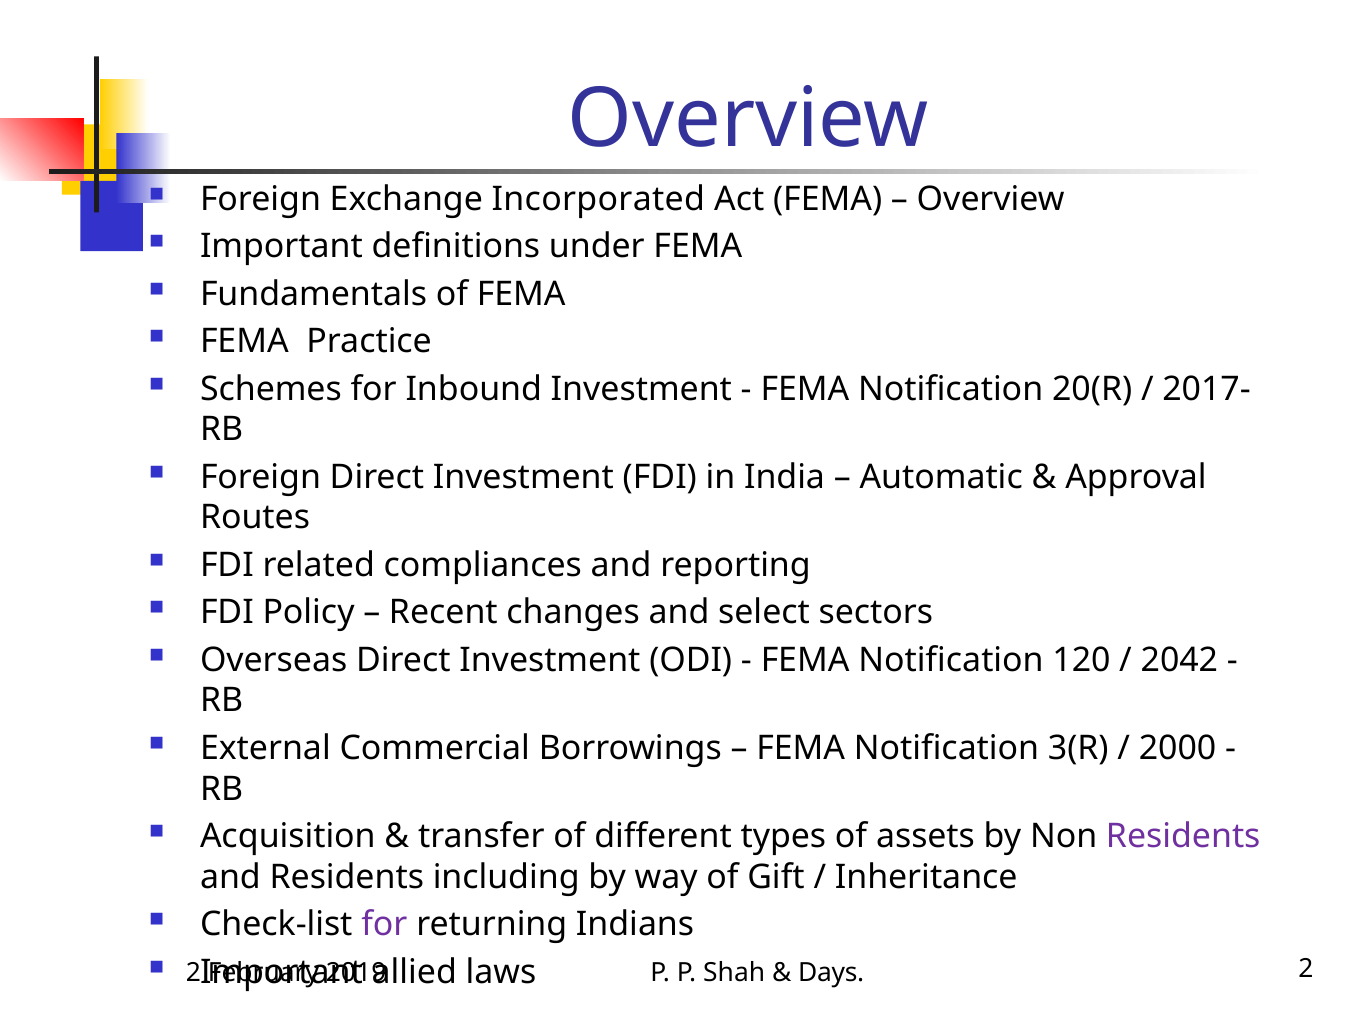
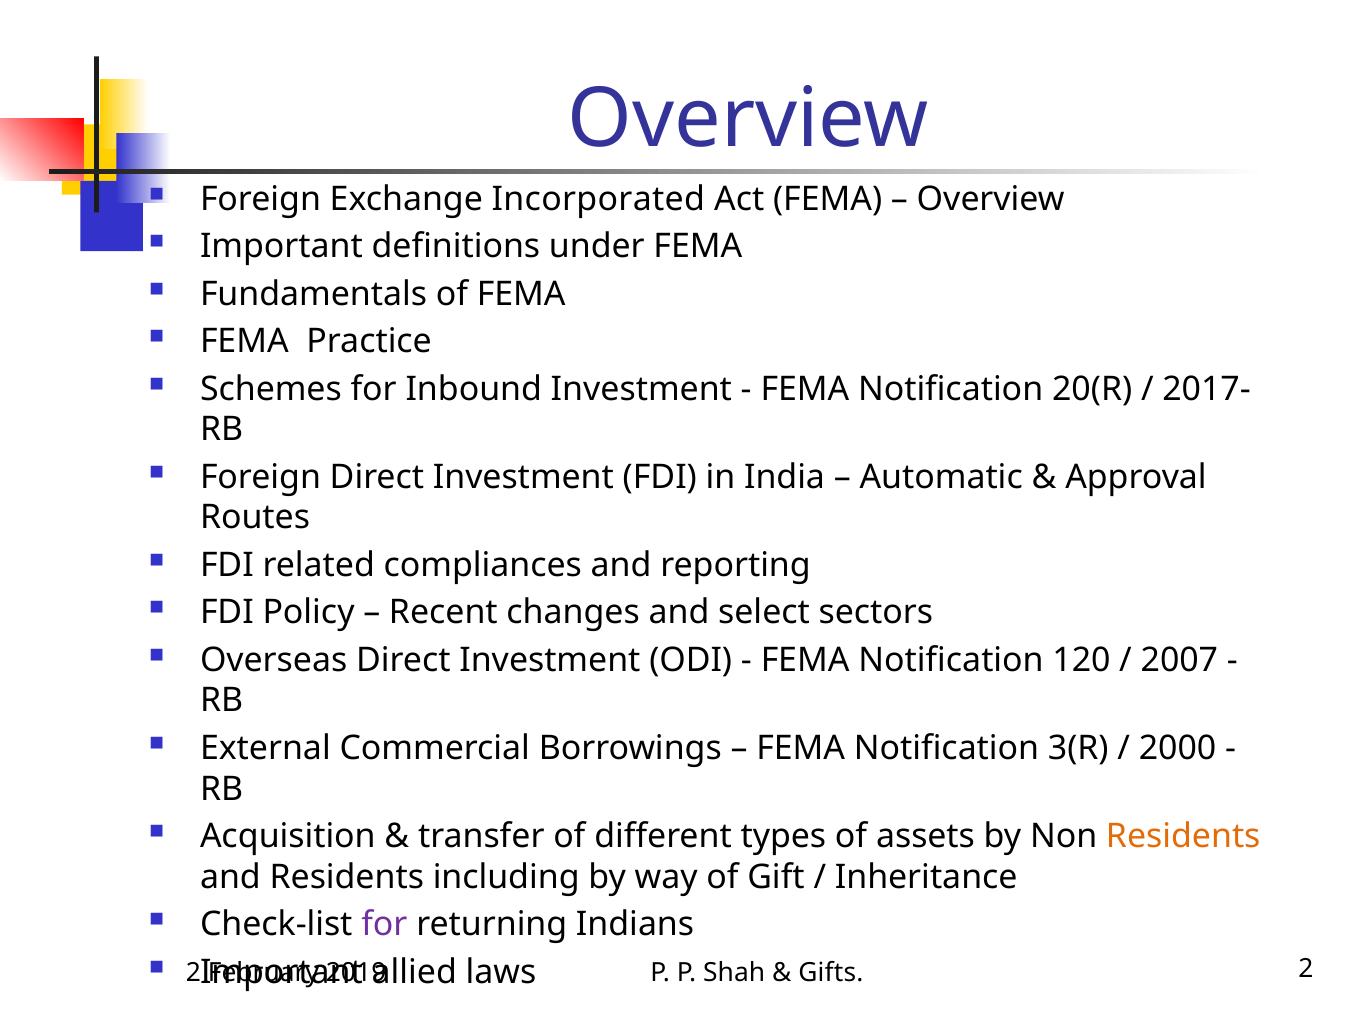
2042: 2042 -> 2007
Residents at (1183, 836) colour: purple -> orange
Days: Days -> Gifts
